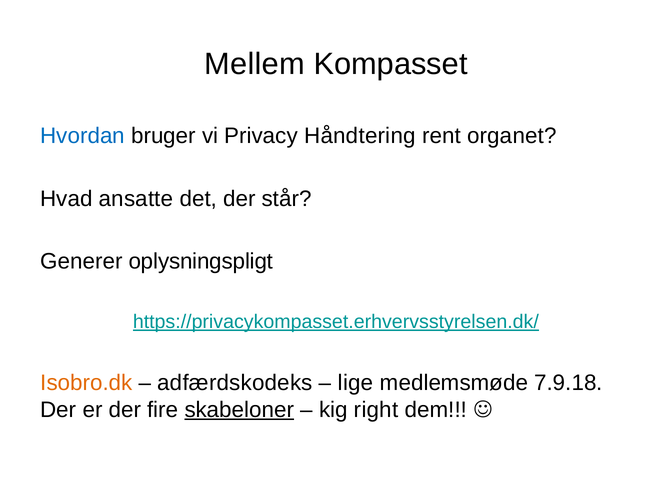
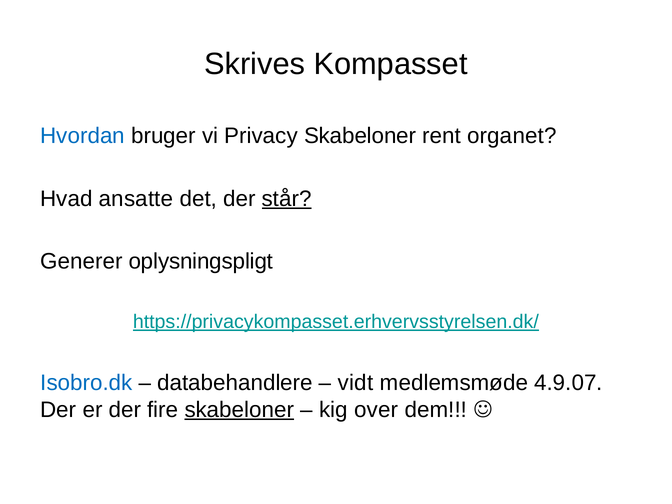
Mellem: Mellem -> Skrives
Privacy Håndtering: Håndtering -> Skabeloner
står underline: none -> present
Isobro.dk colour: orange -> blue
adfærdskodeks: adfærdskodeks -> databehandlere
lige: lige -> vidt
7.9.18: 7.9.18 -> 4.9.07
right: right -> over
